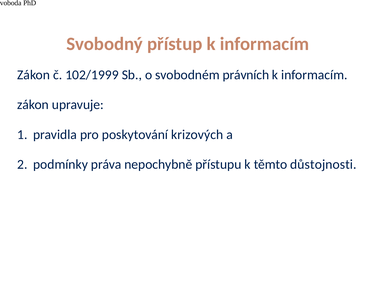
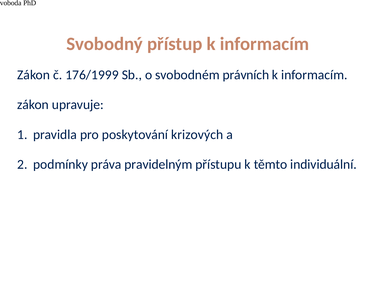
102/1999: 102/1999 -> 176/1999
nepochybně: nepochybně -> pravidelným
důstojnosti: důstojnosti -> individuální
